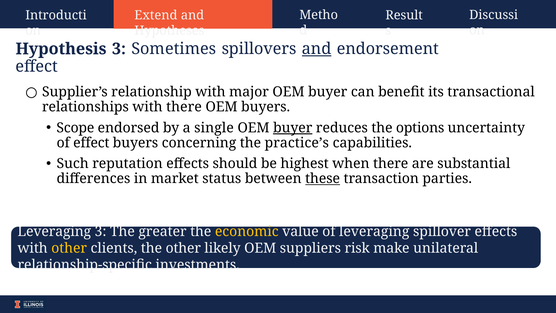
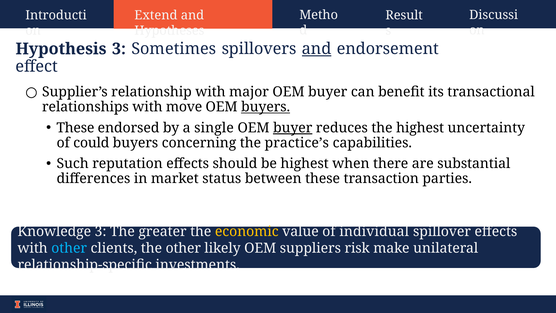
with there: there -> move
buyers at (266, 107) underline: none -> present
Scope at (75, 128): Scope -> These
the options: options -> highest
of effect: effect -> could
these at (323, 179) underline: present -> none
Leveraging at (54, 231): Leveraging -> Knowledge
of leveraging: leveraging -> individual
other at (69, 248) colour: yellow -> light blue
